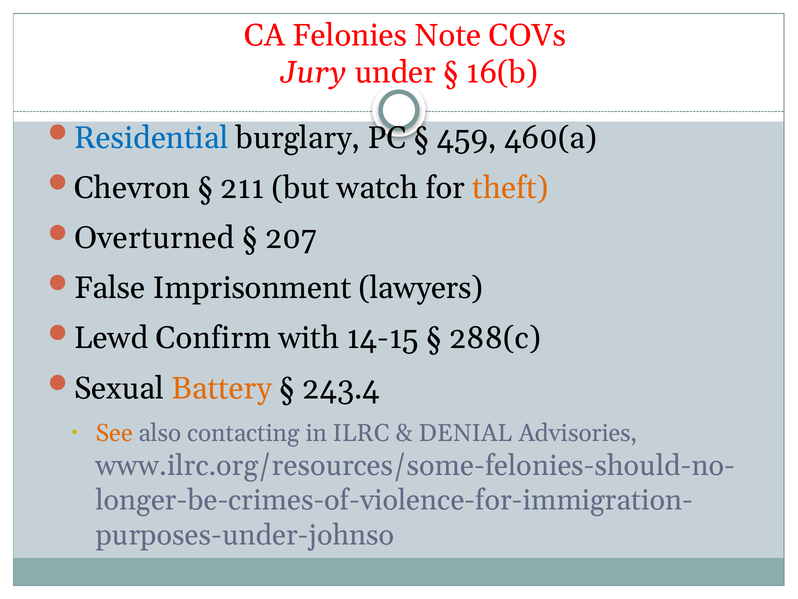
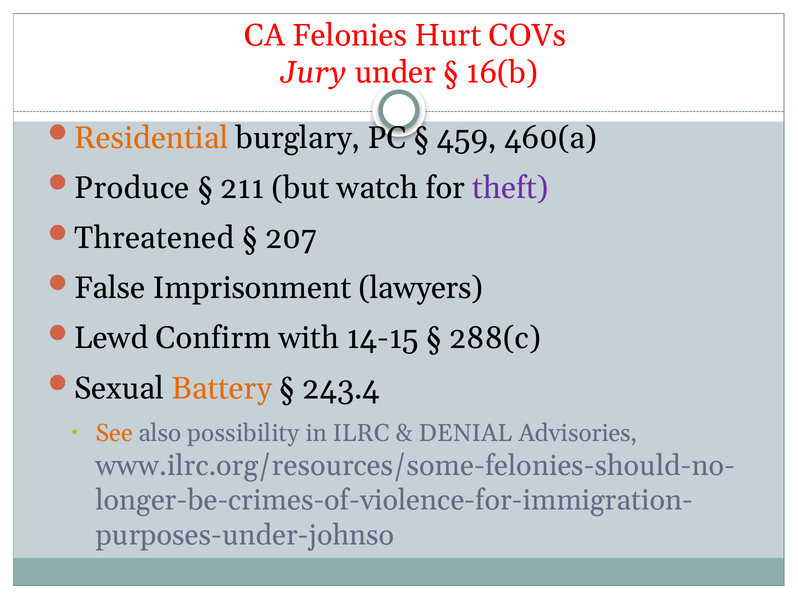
Note: Note -> Hurt
Residential colour: blue -> orange
Chevron: Chevron -> Produce
theft colour: orange -> purple
Overturned: Overturned -> Threatened
contacting: contacting -> possibility
